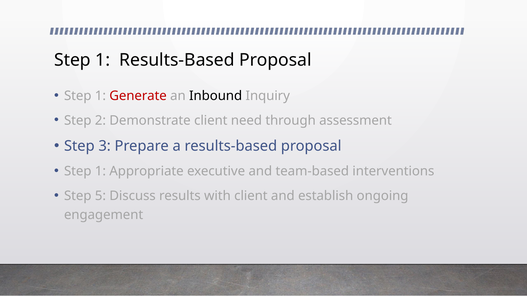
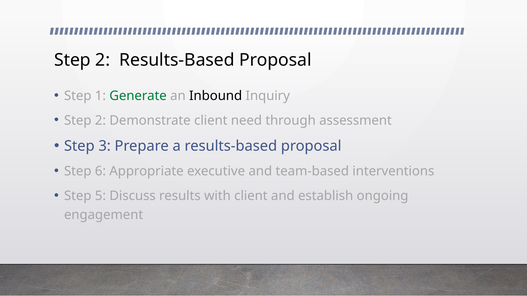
1 at (103, 60): 1 -> 2
Generate colour: red -> green
1 at (100, 172): 1 -> 6
